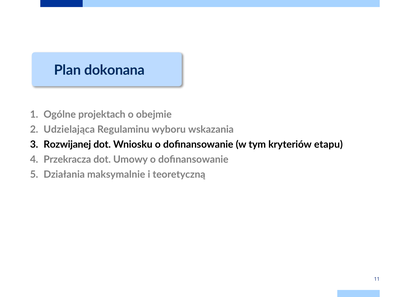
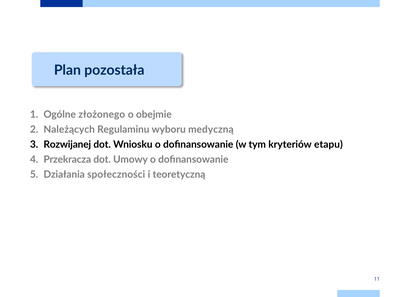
dokonana: dokonana -> pozostała
projektach: projektach -> złożonego
Udzielająca: Udzielająca -> Należących
wskazania: wskazania -> medyczną
maksymalnie: maksymalnie -> społeczności
